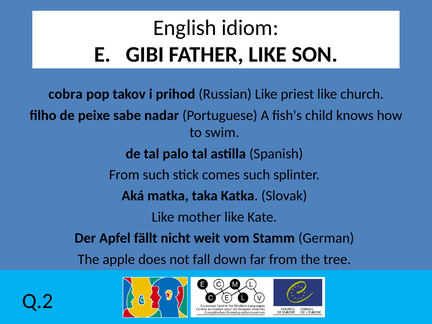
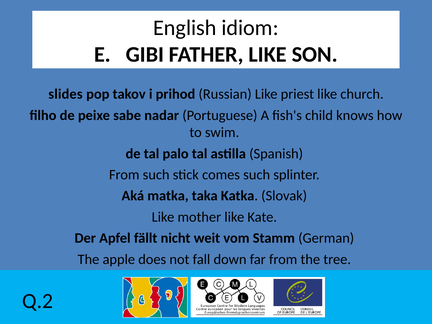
cobra: cobra -> slides
